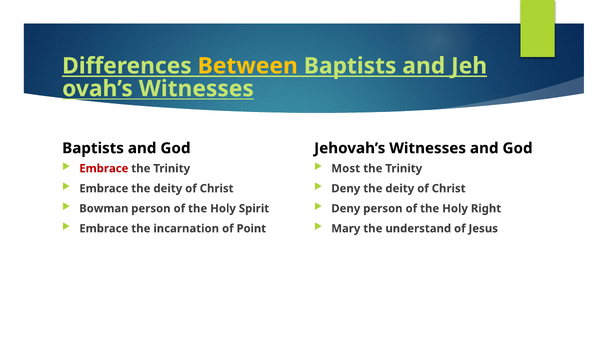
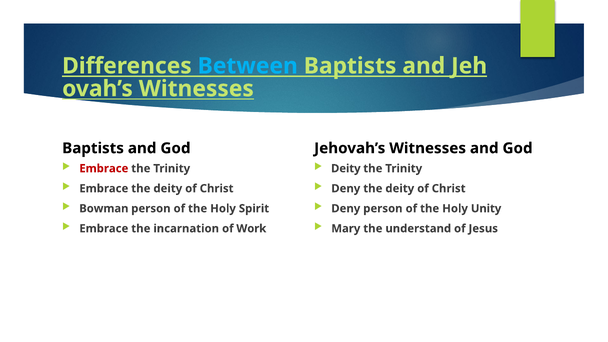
Between colour: yellow -> light blue
Most at (346, 168): Most -> Deity
Right: Right -> Unity
Point: Point -> Work
